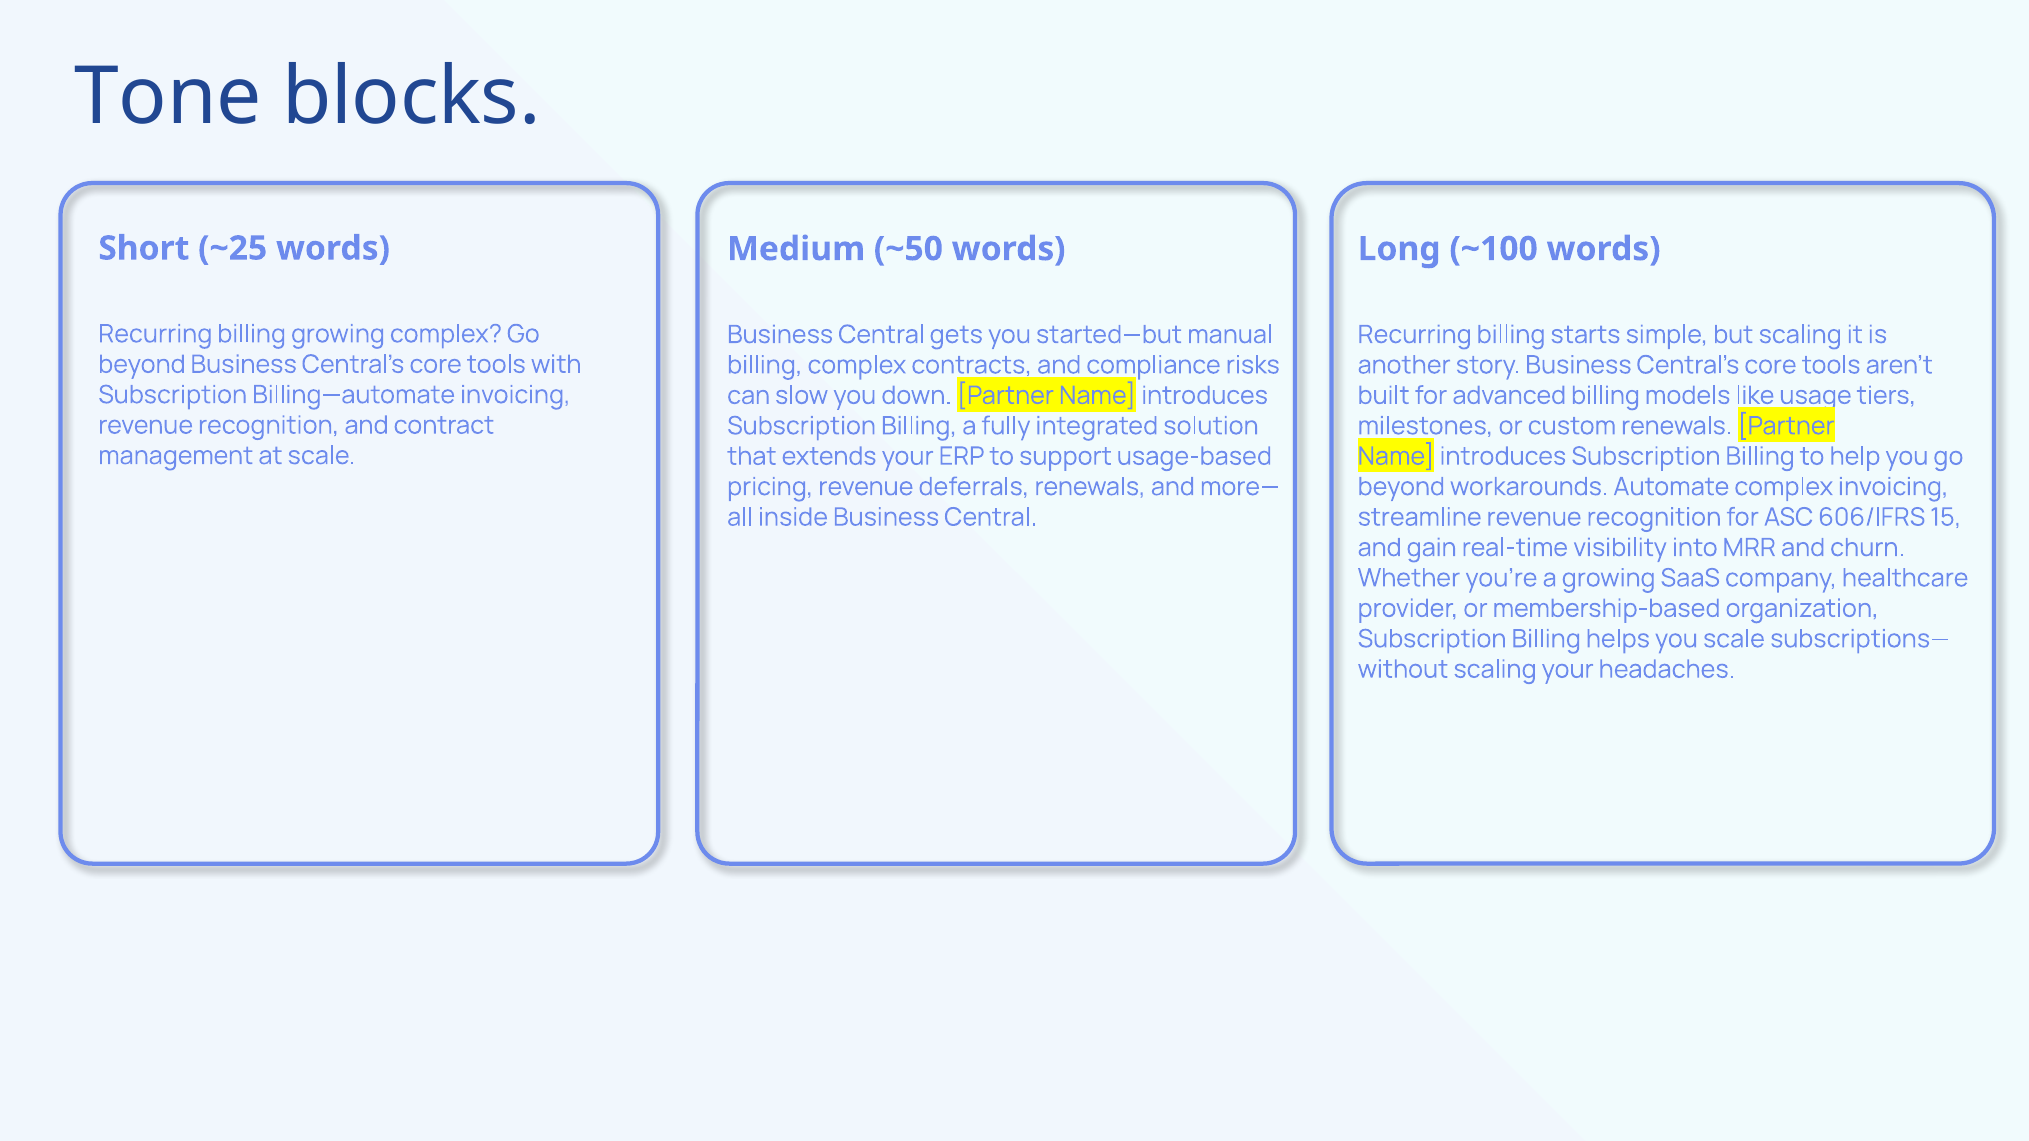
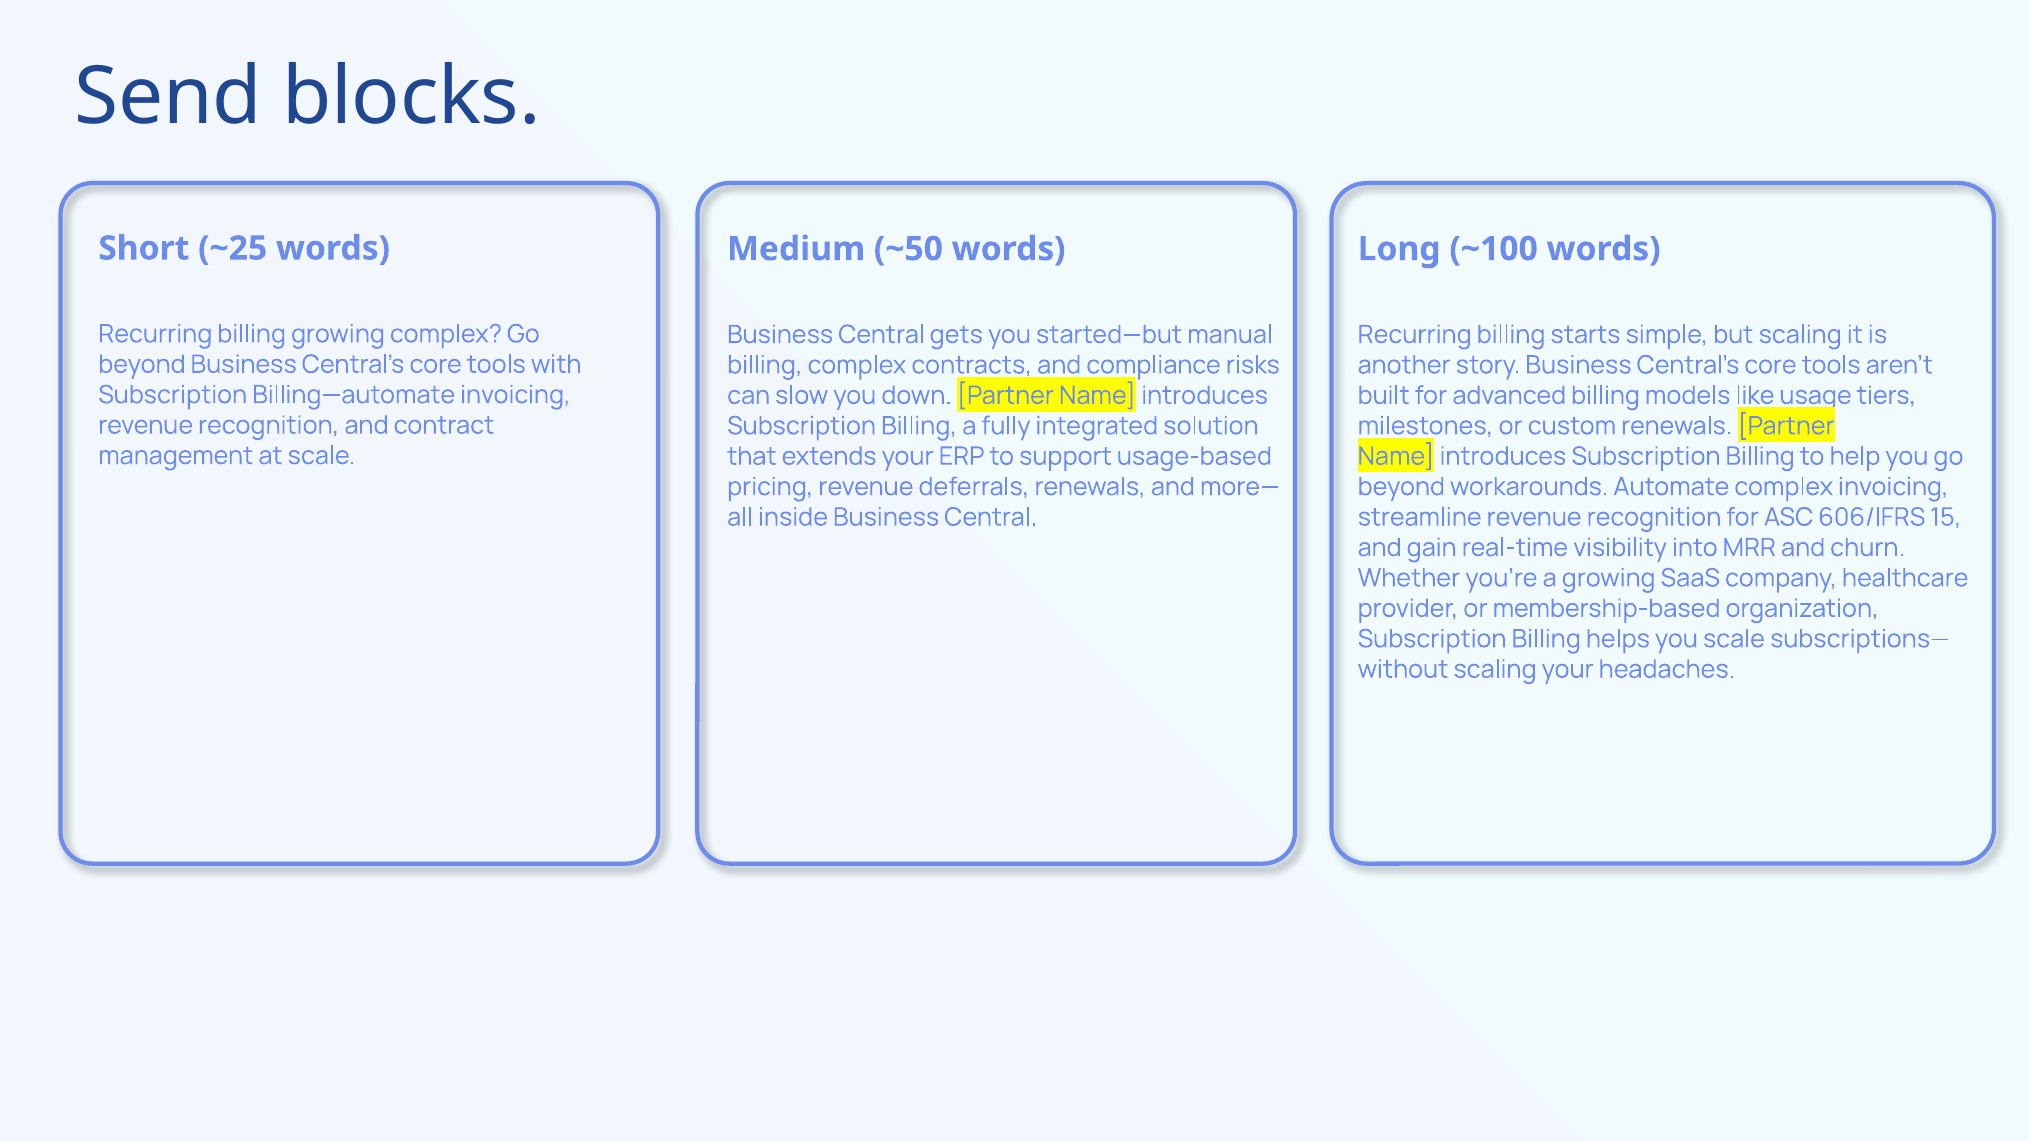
Tone: Tone -> Send
